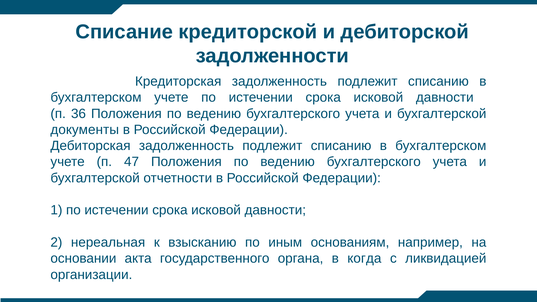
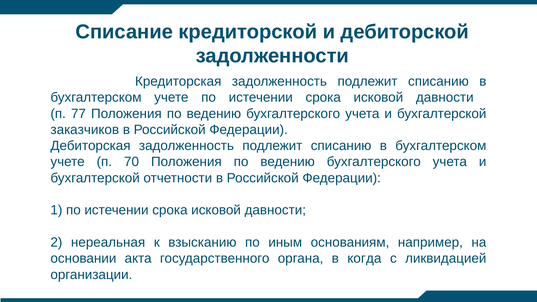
36: 36 -> 77
документы: документы -> заказчиков
47: 47 -> 70
